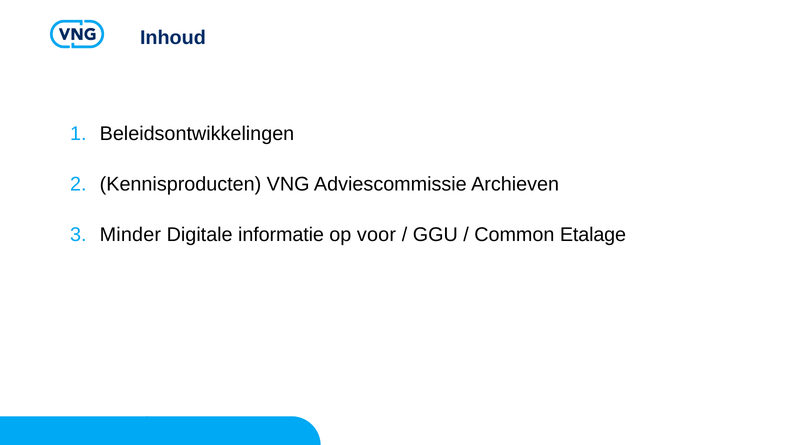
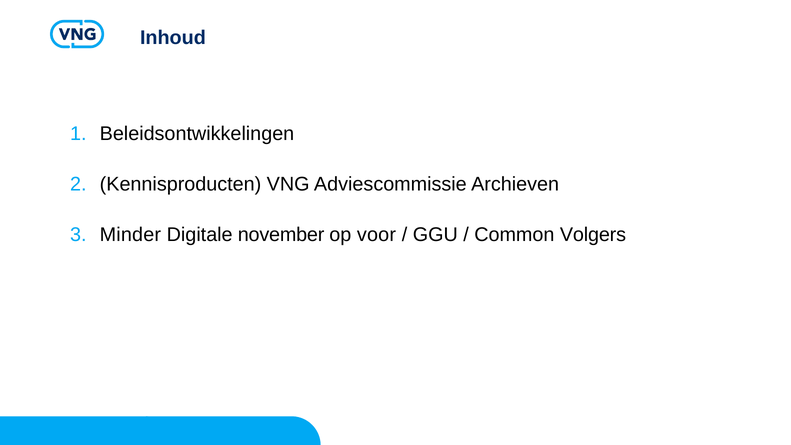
informatie: informatie -> november
Etalage: Etalage -> Volgers
